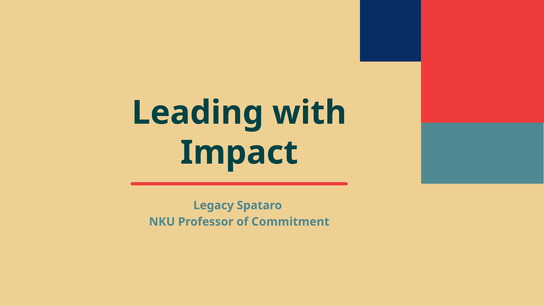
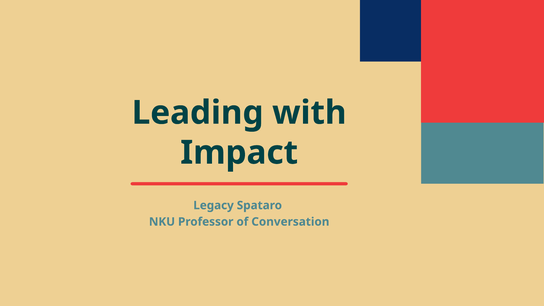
Commitment: Commitment -> Conversation
